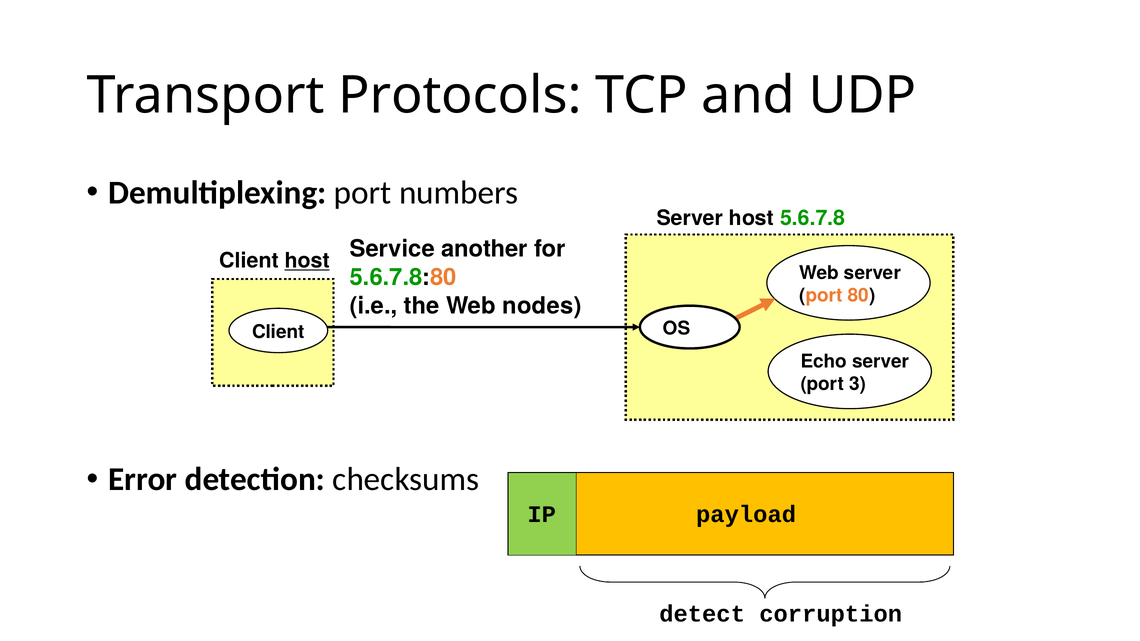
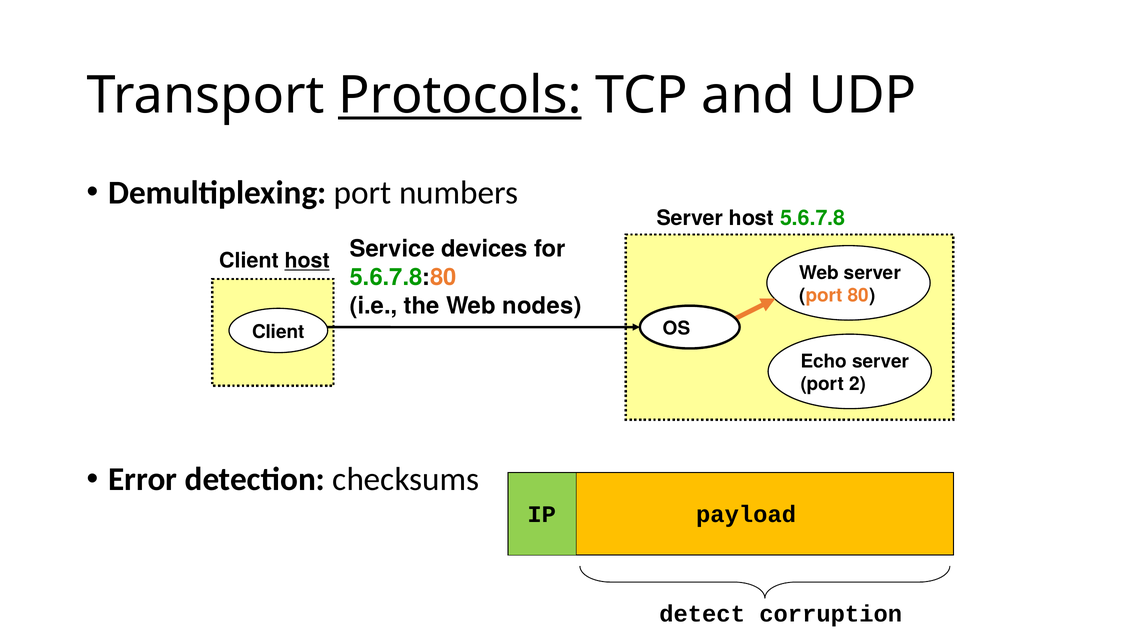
Protocols underline: none -> present
another: another -> devices
3: 3 -> 2
